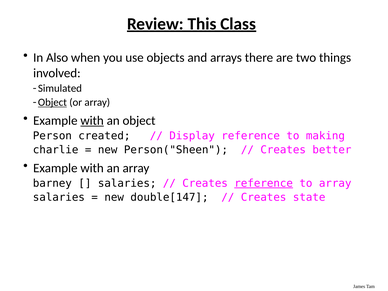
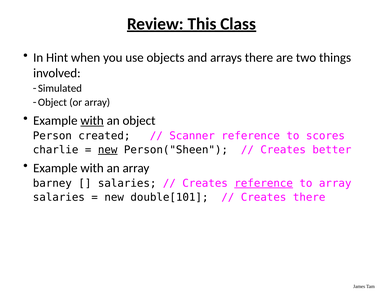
Also: Also -> Hint
Object at (52, 102) underline: present -> none
Display: Display -> Scanner
making: making -> scores
new at (108, 150) underline: none -> present
double[147: double[147 -> double[101
Creates state: state -> there
